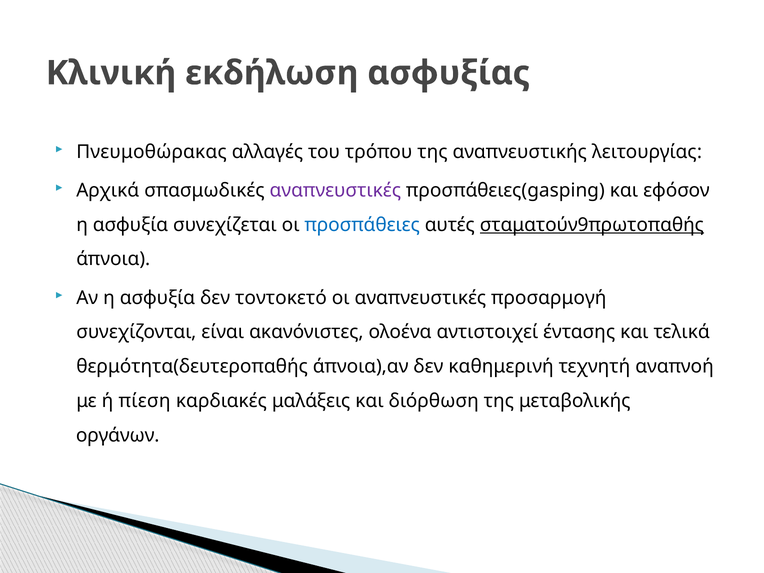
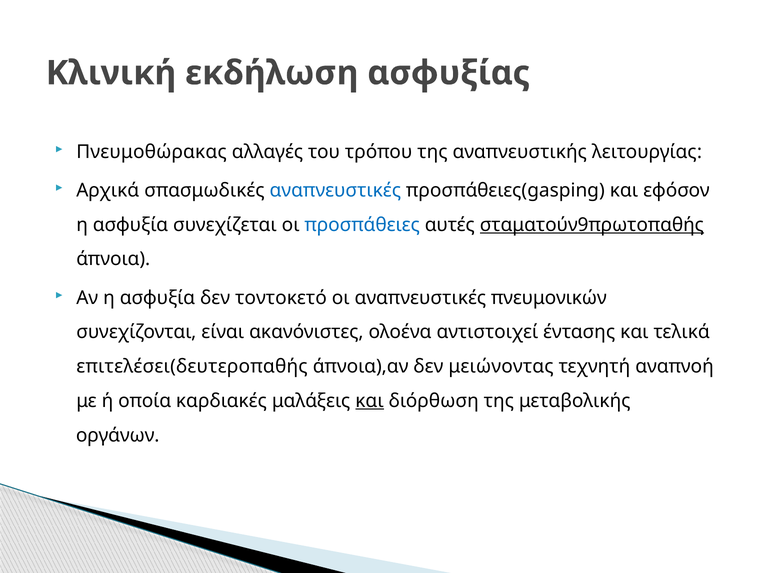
αναπνευστικές at (335, 190) colour: purple -> blue
προσαρμογή: προσαρμογή -> πνευμονικών
θερμότητα(δευτεροπαθής: θερμότητα(δευτεροπαθής -> επιτελέσει(δευτεροπαθής
καθημερινή: καθημερινή -> μειώνοντας
πίεση: πίεση -> οποία
και at (369, 401) underline: none -> present
